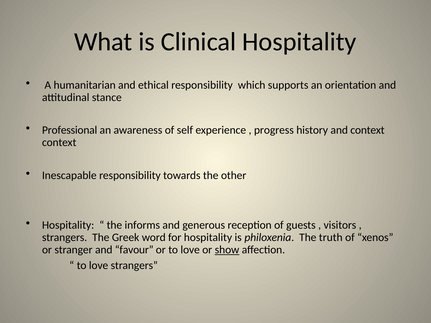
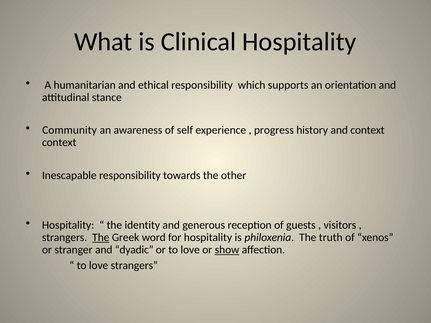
Professional: Professional -> Community
informs: informs -> identity
The at (101, 238) underline: none -> present
favour: favour -> dyadic
